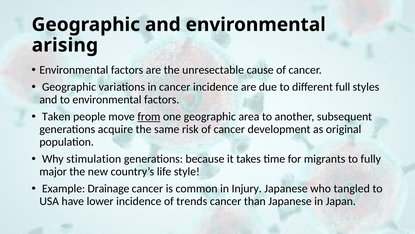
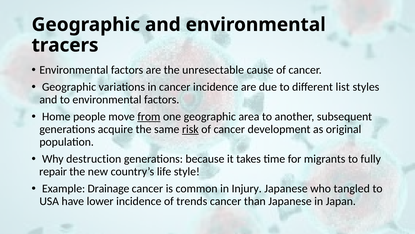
arising: arising -> tracers
full: full -> list
Taken: Taken -> Home
risk underline: none -> present
stimulation: stimulation -> destruction
major: major -> repair
